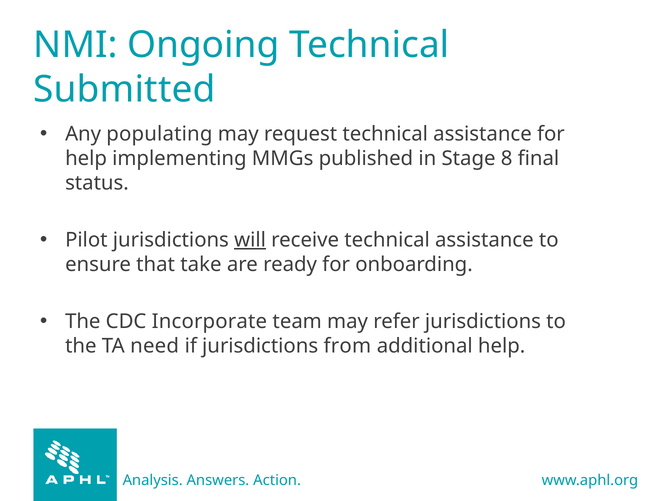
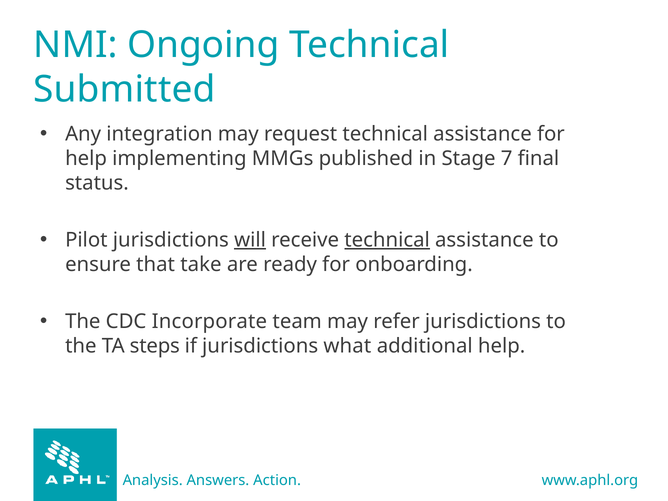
populating: populating -> integration
8: 8 -> 7
technical at (387, 240) underline: none -> present
need: need -> steps
from: from -> what
